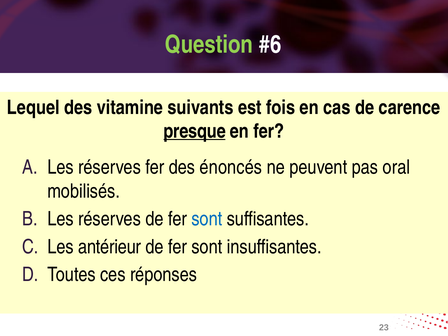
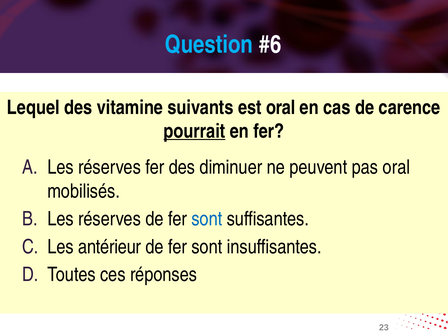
Question colour: light green -> light blue
est fois: fois -> oral
presque: presque -> pourrait
énoncés: énoncés -> diminuer
